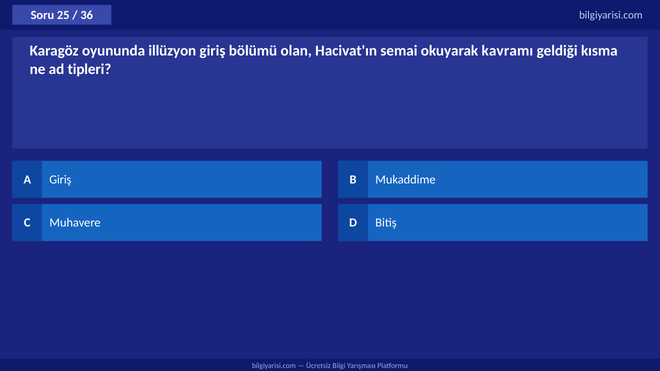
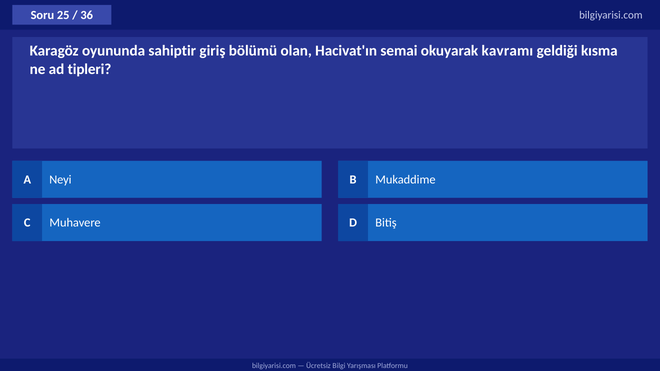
illüzyon: illüzyon -> sahiptir
A Giriş: Giriş -> Neyi
